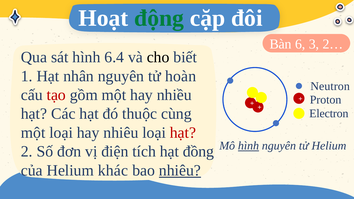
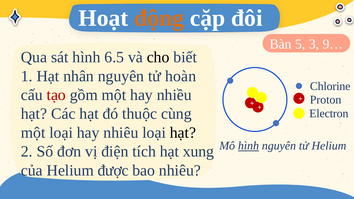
động colour: green -> orange
6: 6 -> 5
2…: 2… -> 9…
6.4: 6.4 -> 6.5
Neutron: Neutron -> Chlorine
hạt at (183, 133) colour: red -> black
đồng: đồng -> xung
khác: khác -> được
nhiêu at (180, 171) underline: present -> none
